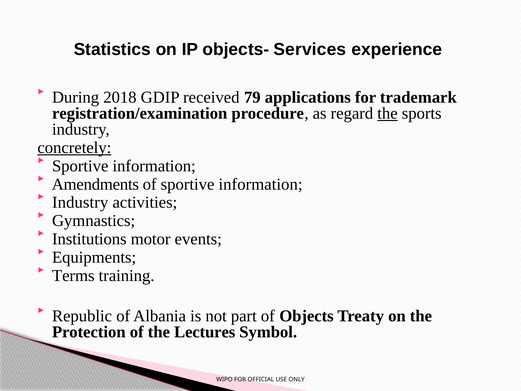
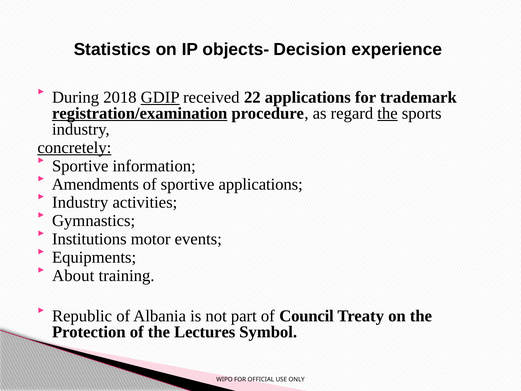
Services: Services -> Decision
GDIP underline: none -> present
79: 79 -> 22
registration/examination underline: none -> present
of sportive information: information -> applications
Terms: Terms -> About
Objects: Objects -> Council
